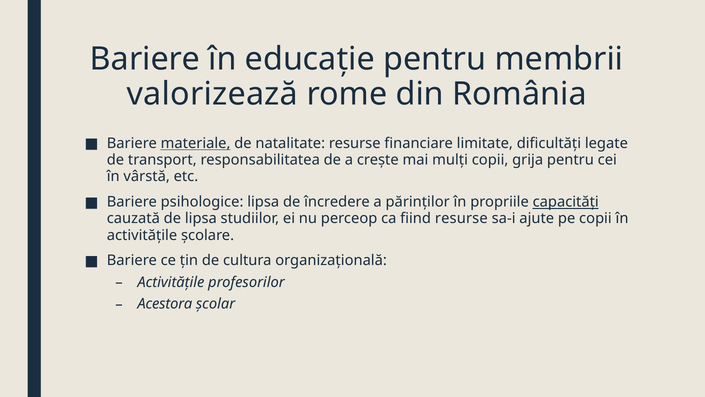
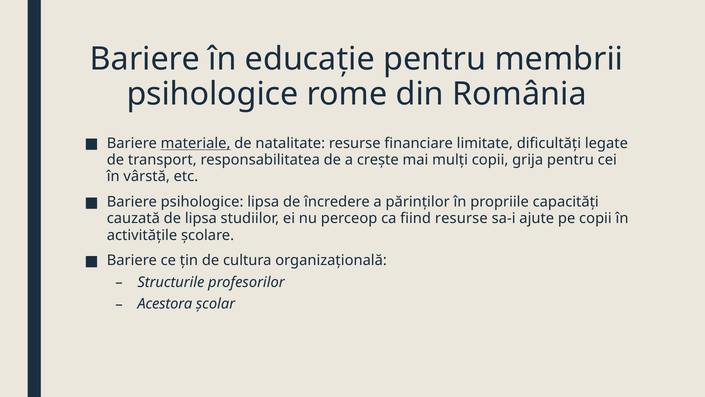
valorizează at (212, 94): valorizează -> psihologice
capacități underline: present -> none
Activitățile at (171, 282): Activitățile -> Structurile
